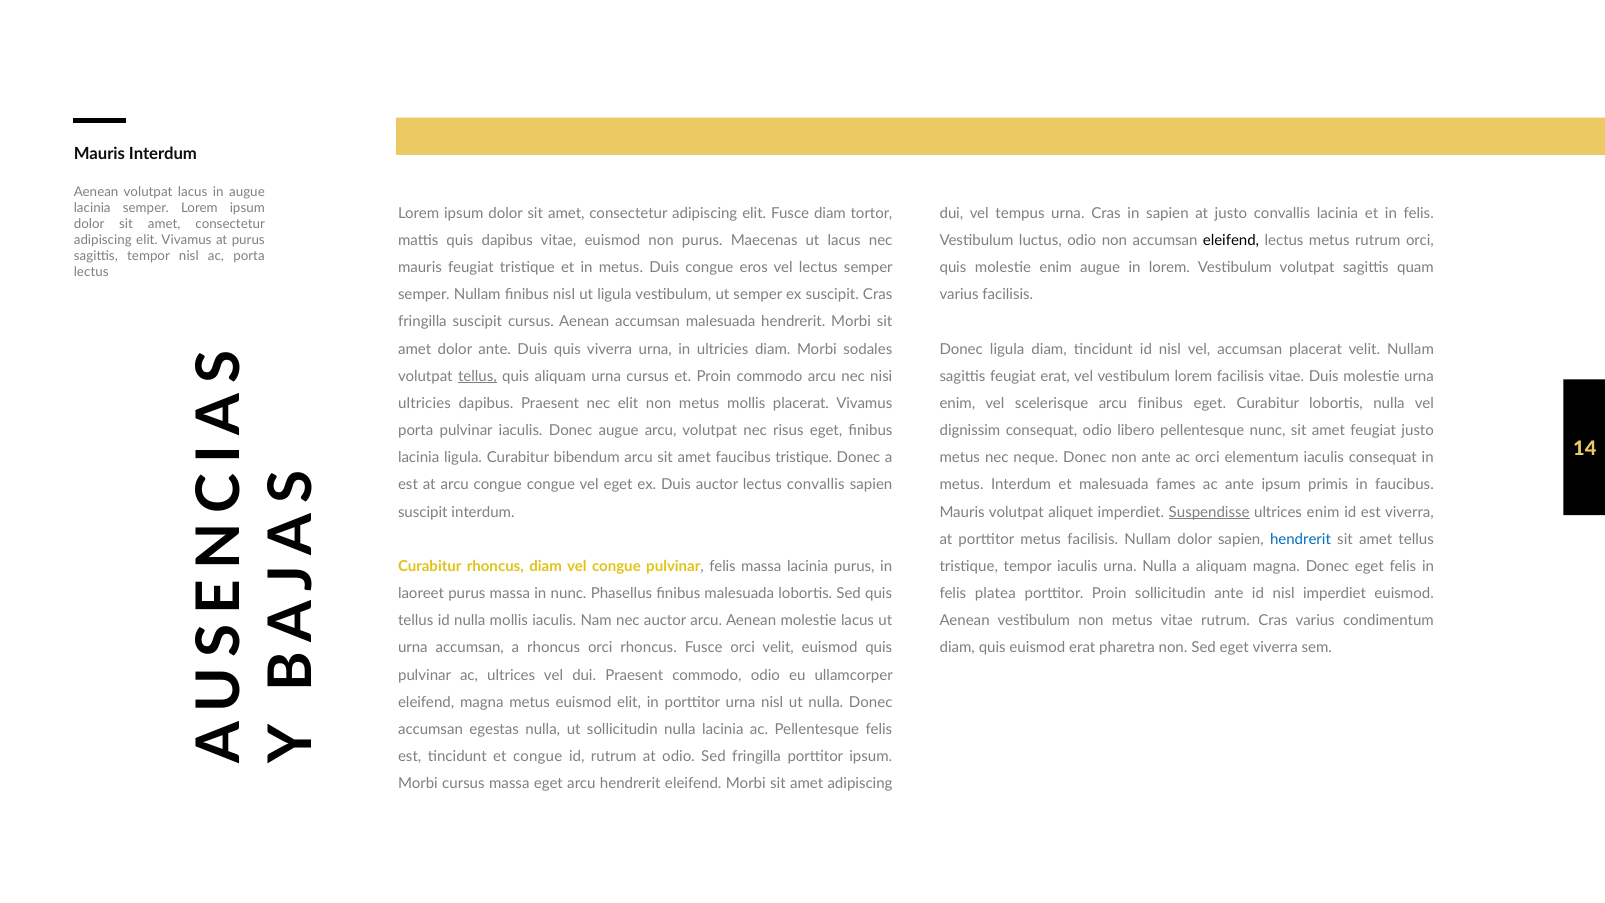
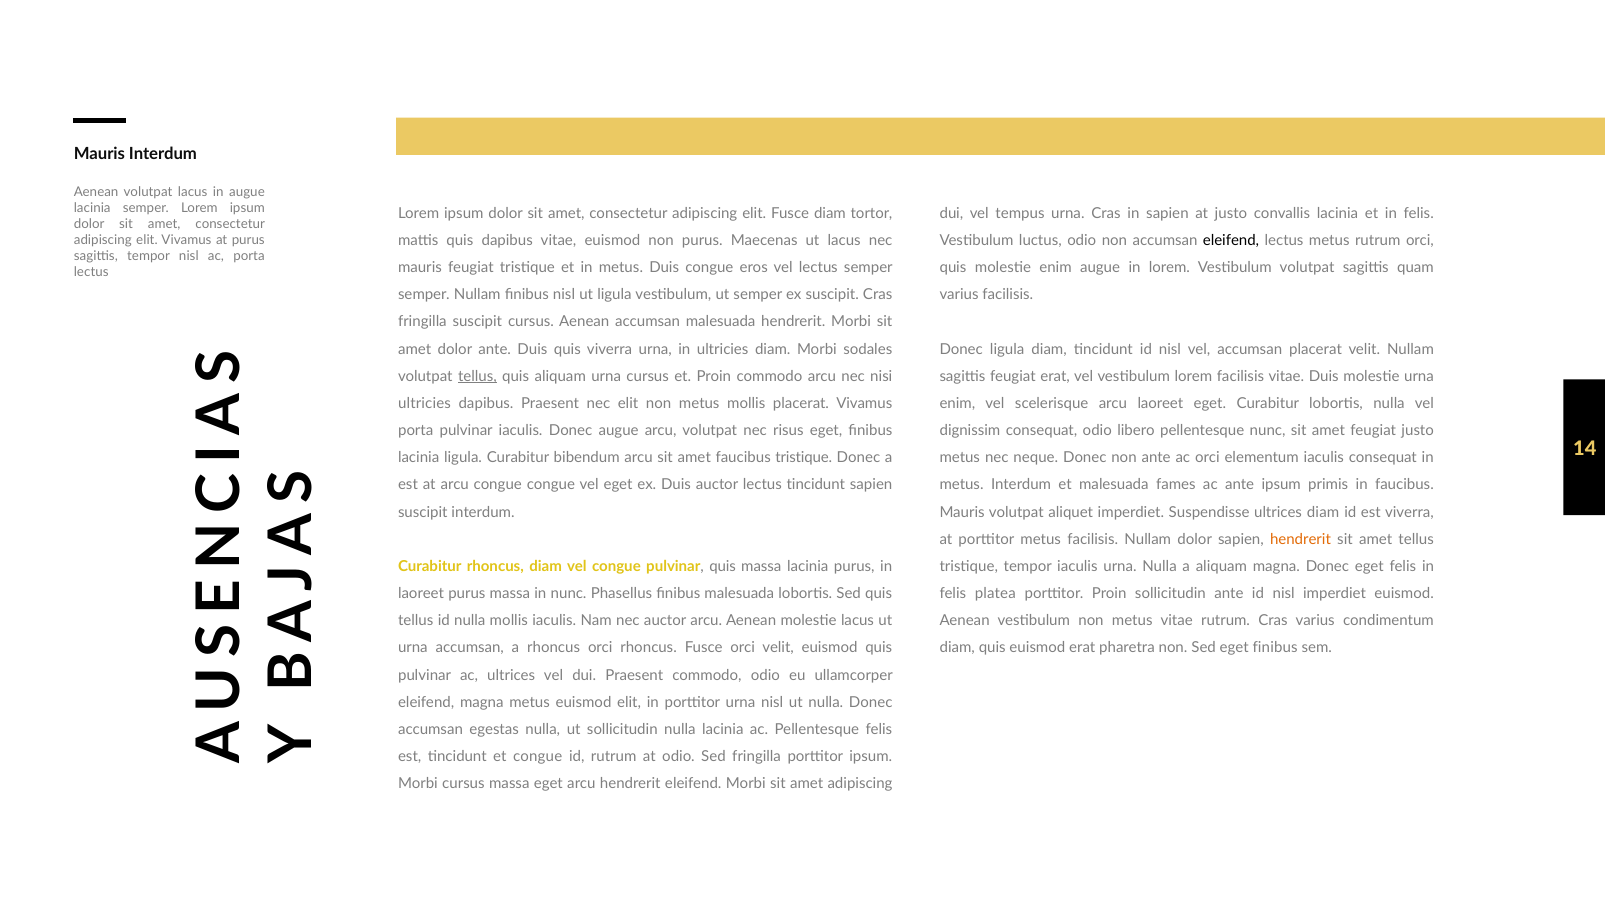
arcu finibus: finibus -> laoreet
lectus convallis: convallis -> tincidunt
Suspendisse underline: present -> none
ultrices enim: enim -> diam
hendrerit at (1300, 539) colour: blue -> orange
pulvinar felis: felis -> quis
Sed eget viverra: viverra -> finibus
